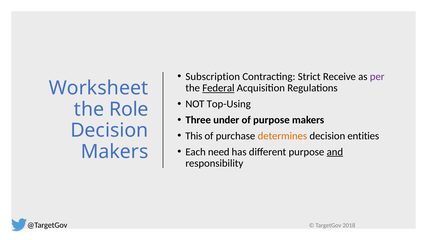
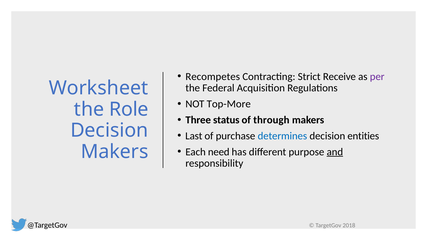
Subscription: Subscription -> Recompetes
Federal underline: present -> none
Top-Using: Top-Using -> Top-More
under: under -> status
of purpose: purpose -> through
This: This -> Last
determines colour: orange -> blue
